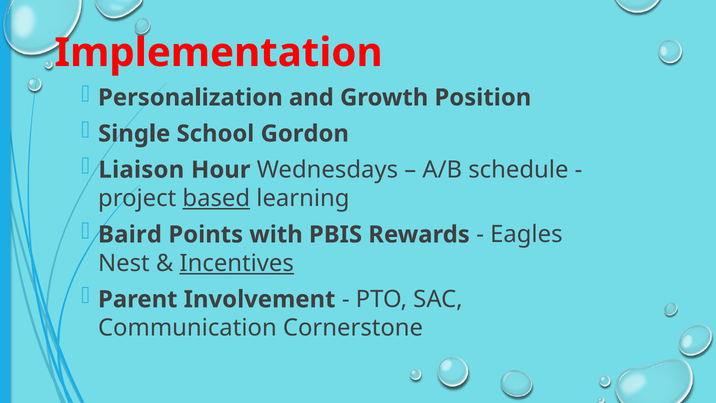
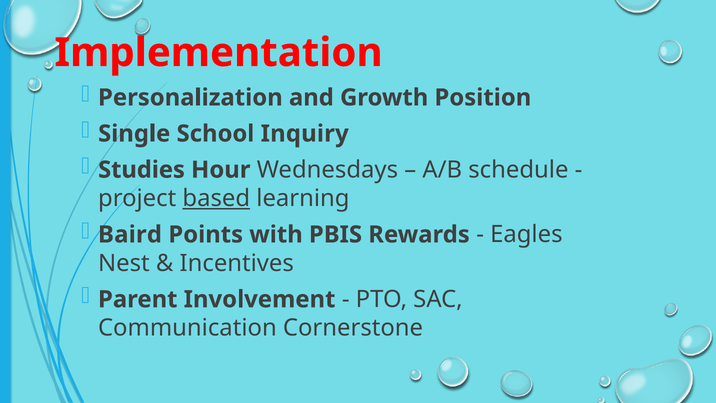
Gordon: Gordon -> Inquiry
Liaison: Liaison -> Studies
Incentives underline: present -> none
